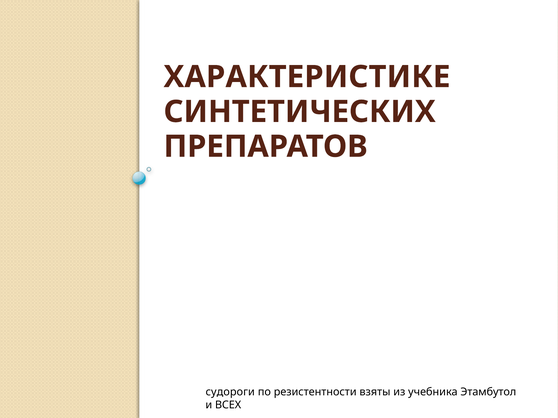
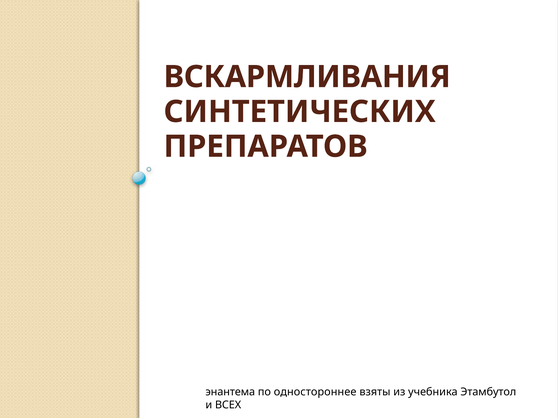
ХАРАКТЕРИСТИКЕ: ХАРАКТЕРИСТИКЕ -> ВСКАРМЛИВАНИЯ
судороги: судороги -> энантема
резистентности: резистентности -> одностороннее
